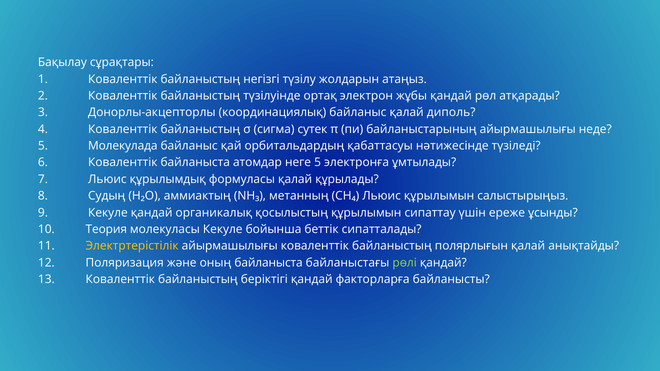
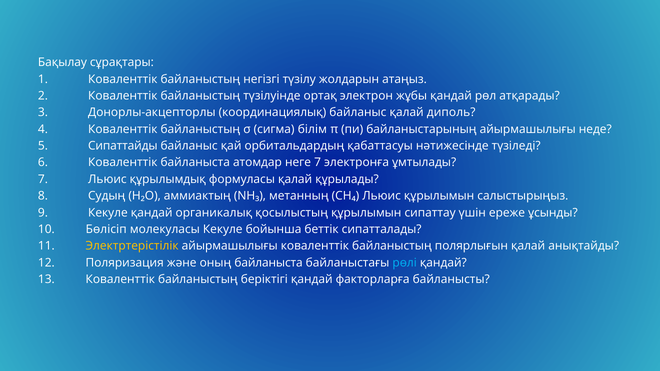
сутек: сутек -> білім
Молекулада: Молекулада -> Сипаттайды
неге 5: 5 -> 7
Теория: Теория -> Бөлісіп
рөлі colour: light green -> light blue
